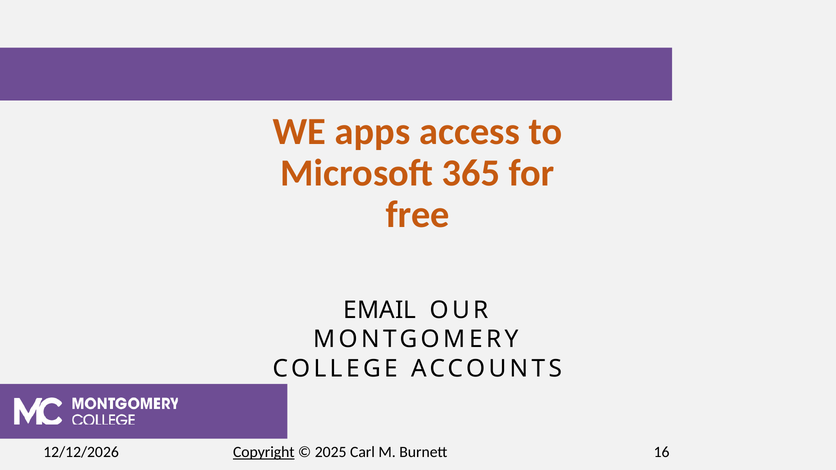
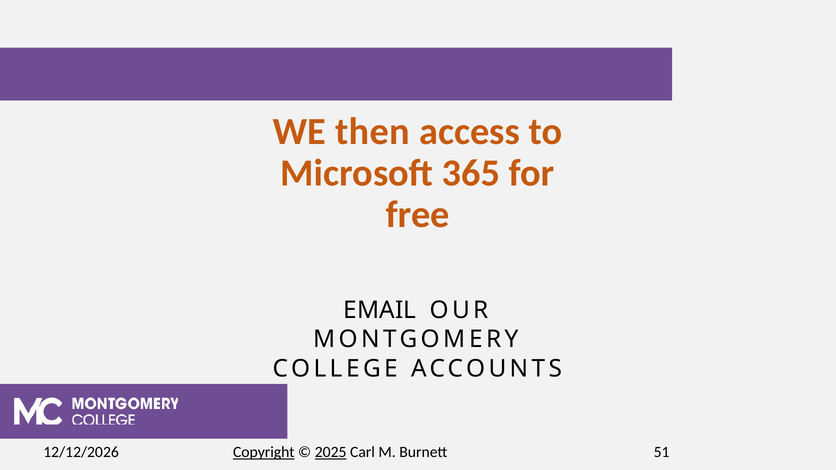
apps: apps -> then
2025 underline: none -> present
16: 16 -> 51
